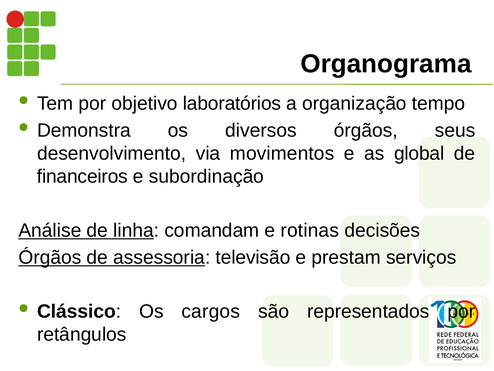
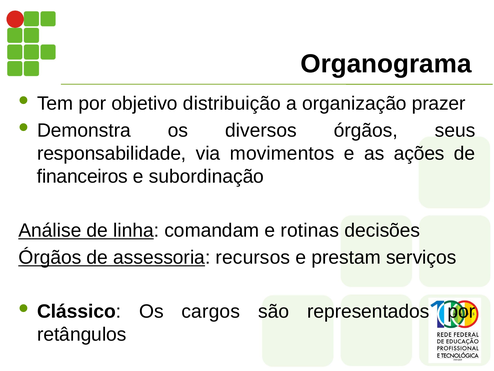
laboratórios: laboratórios -> distribuição
tempo: tempo -> prazer
desenvolvimento: desenvolvimento -> responsabilidade
global: global -> ações
televisão: televisão -> recursos
